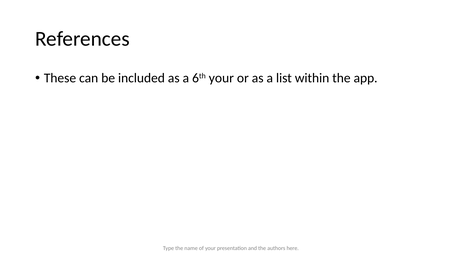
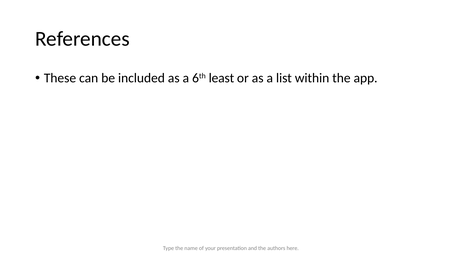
6th your: your -> least
